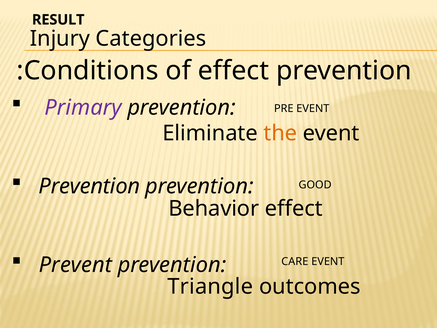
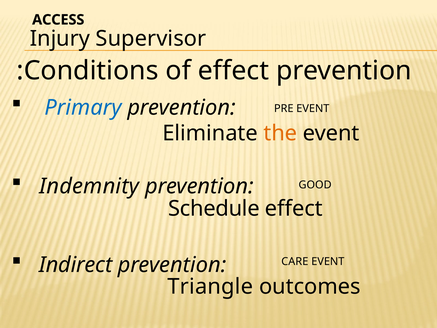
RESULT: RESULT -> ACCESS
Categories: Categories -> Supervisor
Primary colour: purple -> blue
Prevention at (89, 186): Prevention -> Indemnity
Behavior: Behavior -> Schedule
Prevent: Prevent -> Indirect
